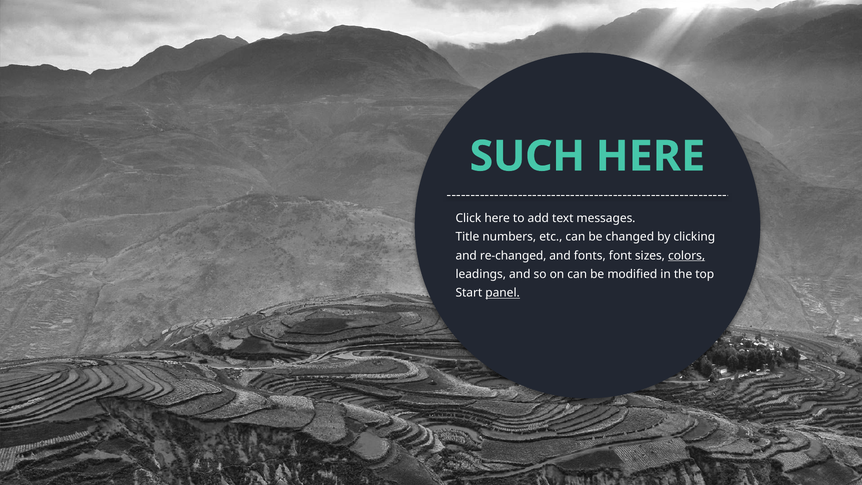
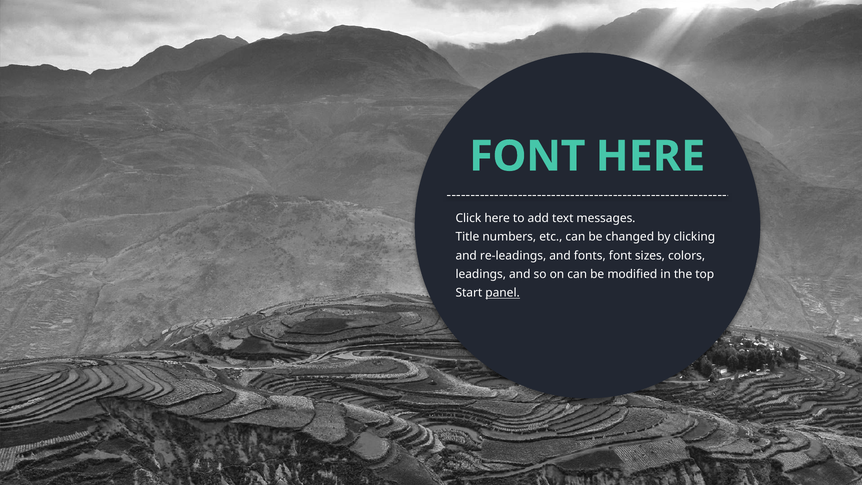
SUCH at (527, 156): SUCH -> FONT
re-changed: re-changed -> re-leadings
colors underline: present -> none
